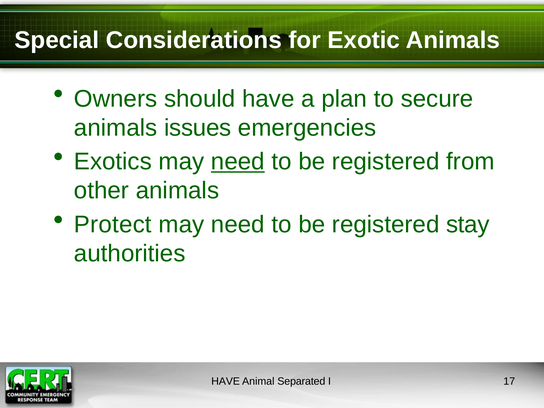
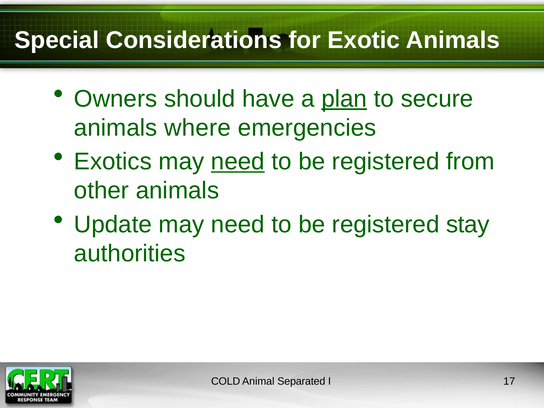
plan underline: none -> present
issues: issues -> where
Protect: Protect -> Update
HAVE at (226, 381): HAVE -> COLD
